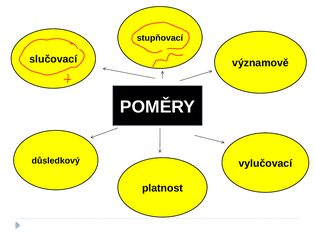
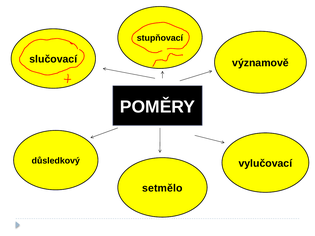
platnost: platnost -> setmělo
